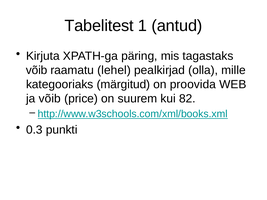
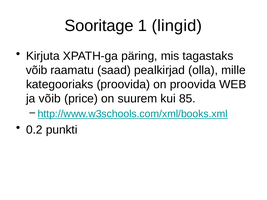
Tabelitest: Tabelitest -> Sooritage
antud: antud -> lingid
lehel: lehel -> saad
kategooriaks märgitud: märgitud -> proovida
82: 82 -> 85
0.3: 0.3 -> 0.2
